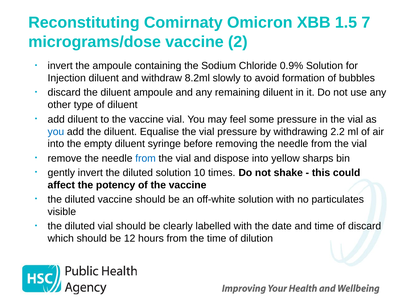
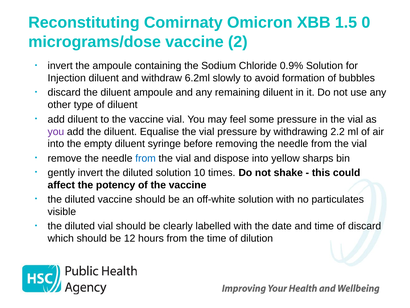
7: 7 -> 0
8.2ml: 8.2ml -> 6.2ml
you at (56, 131) colour: blue -> purple
